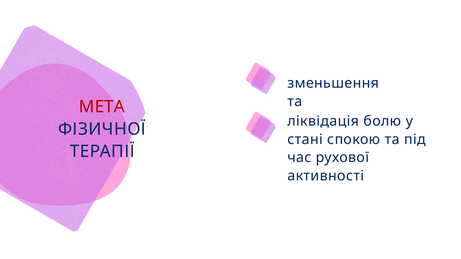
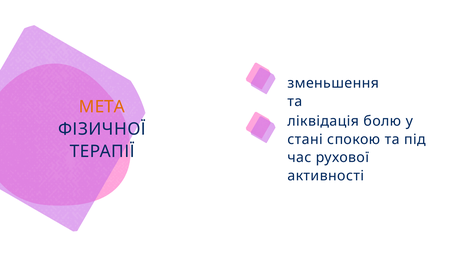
МЕТА colour: red -> orange
